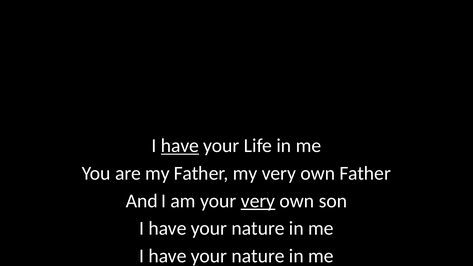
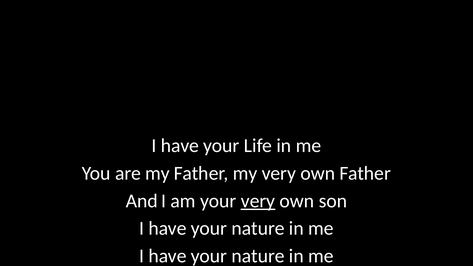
have at (180, 146) underline: present -> none
